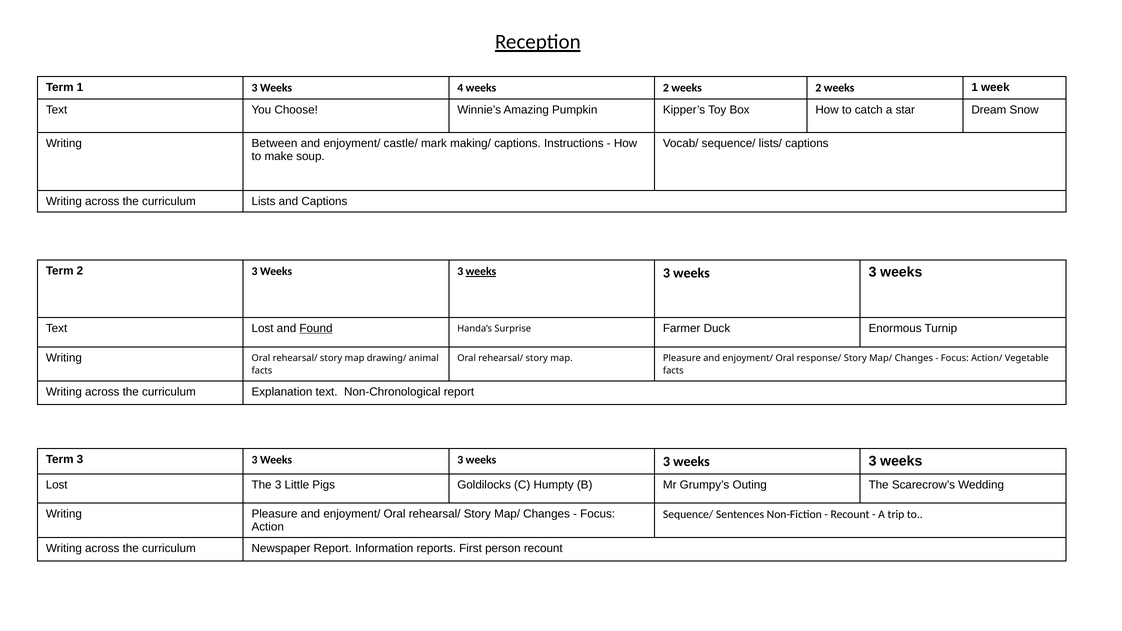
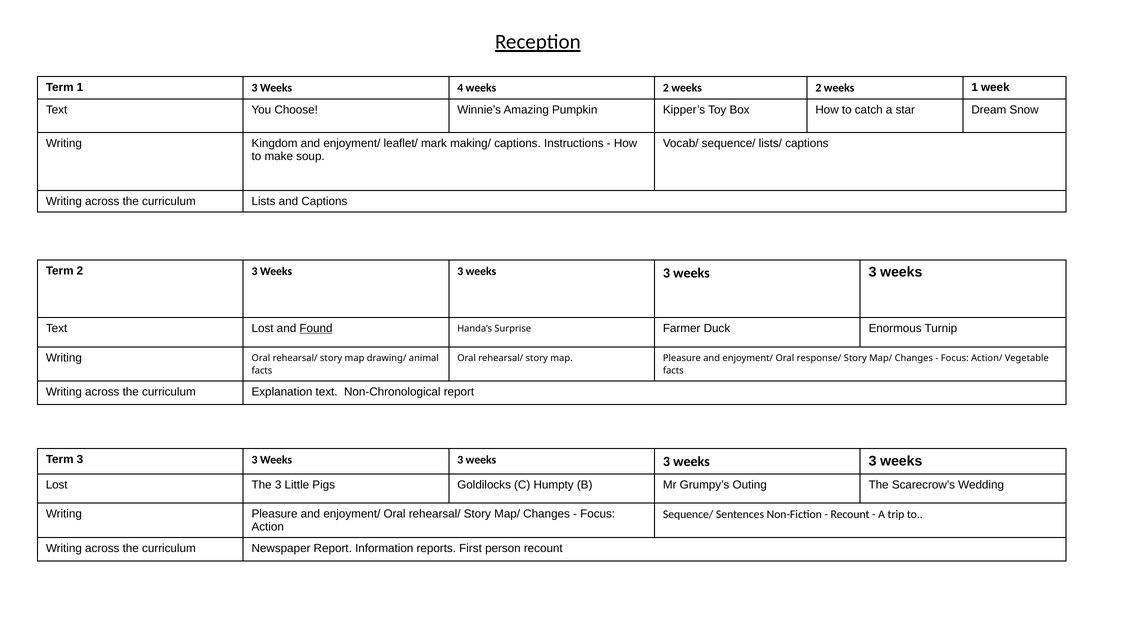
Between: Between -> Kingdom
castle/: castle/ -> leaflet/
weeks at (481, 271) underline: present -> none
